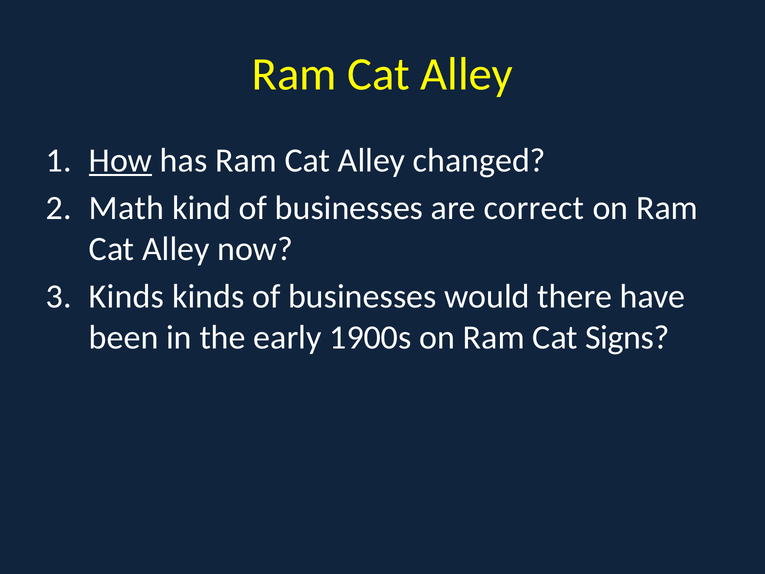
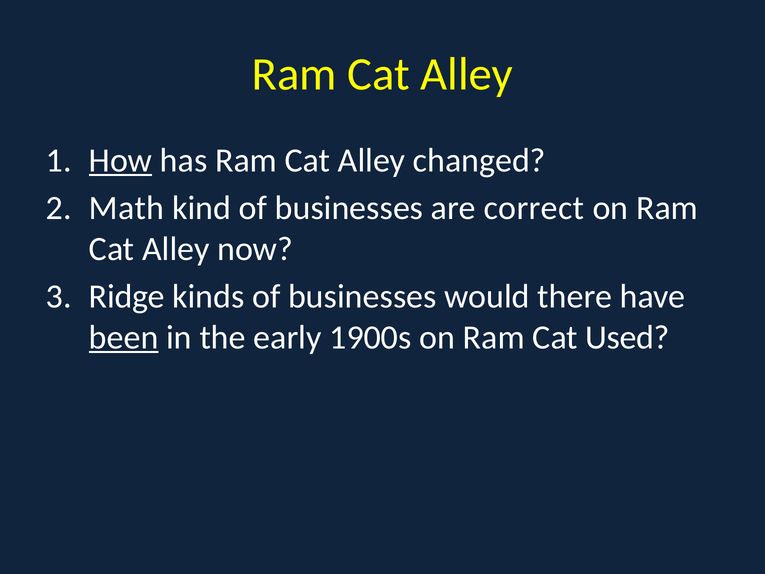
Kinds at (127, 297): Kinds -> Ridge
been underline: none -> present
Signs: Signs -> Used
